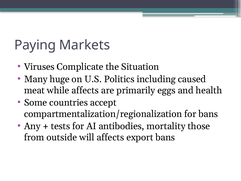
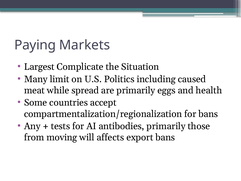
Viruses: Viruses -> Largest
huge: huge -> limit
while affects: affects -> spread
antibodies mortality: mortality -> primarily
outside: outside -> moving
